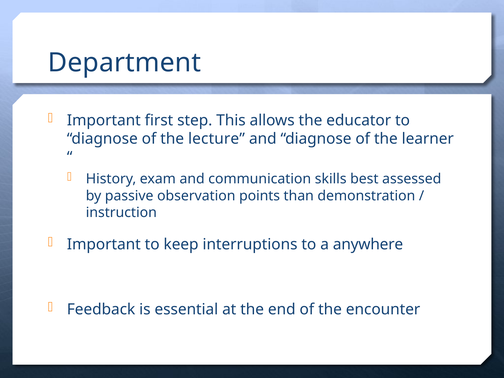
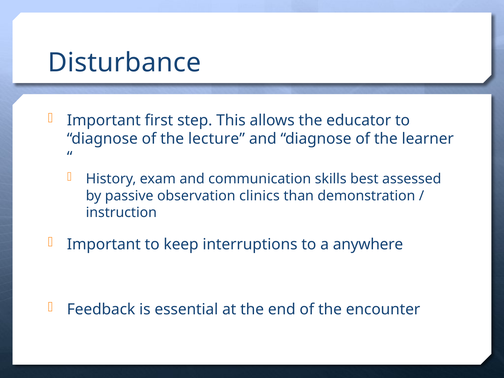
Department: Department -> Disturbance
points: points -> clinics
